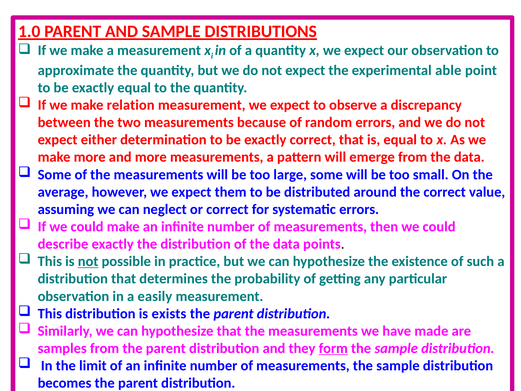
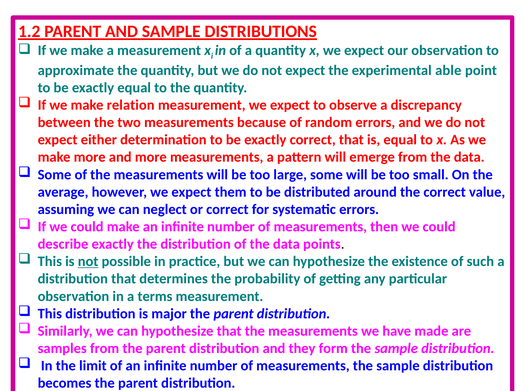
1.0: 1.0 -> 1.2
easily: easily -> terms
exists: exists -> major
form underline: present -> none
